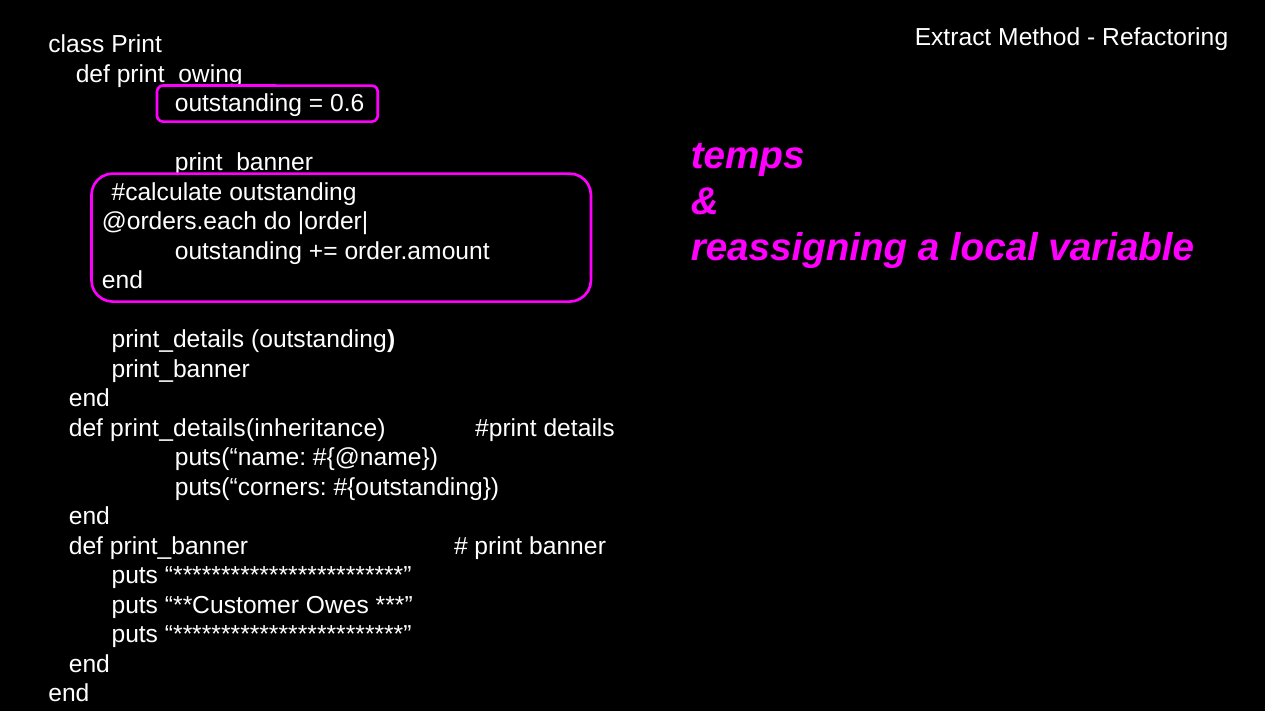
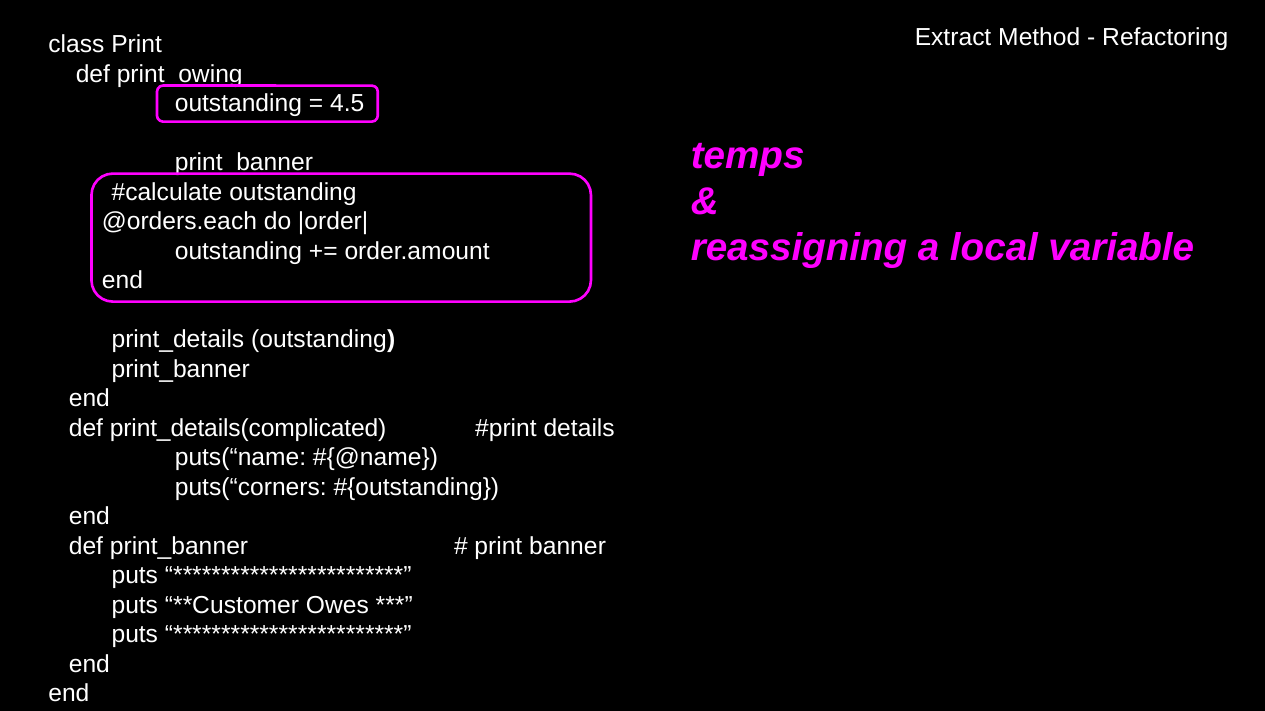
0.6: 0.6 -> 4.5
print_details(inheritance: print_details(inheritance -> print_details(complicated
